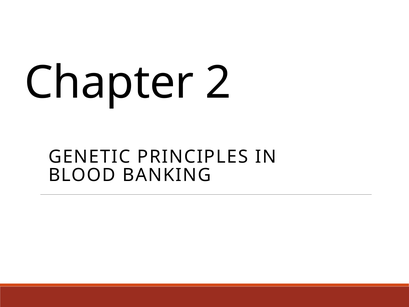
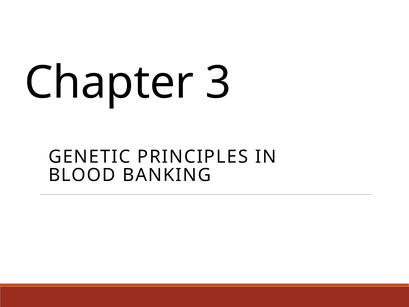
2: 2 -> 3
